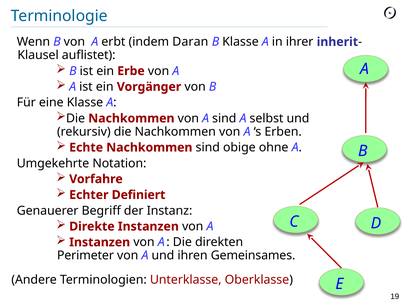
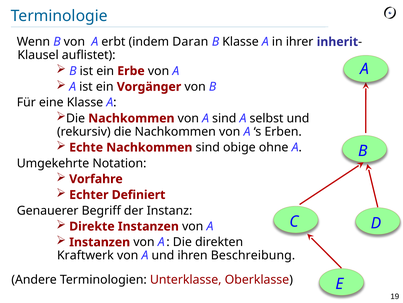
Perimeter: Perimeter -> Kraftwerk
Gemeinsames: Gemeinsames -> Beschreibung
